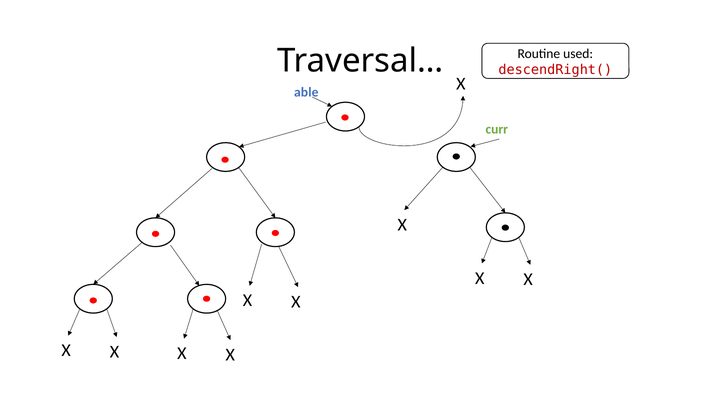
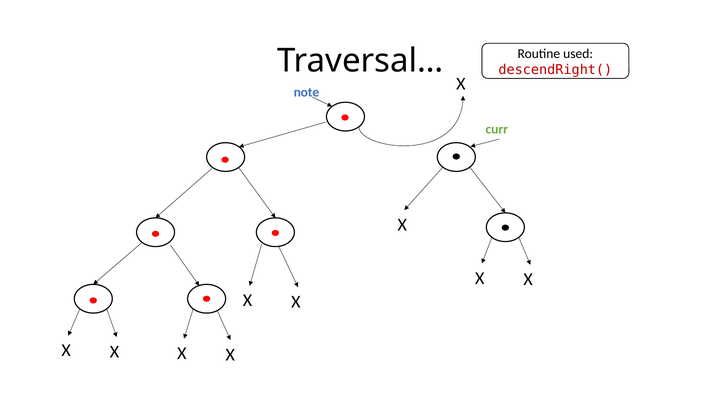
able: able -> note
